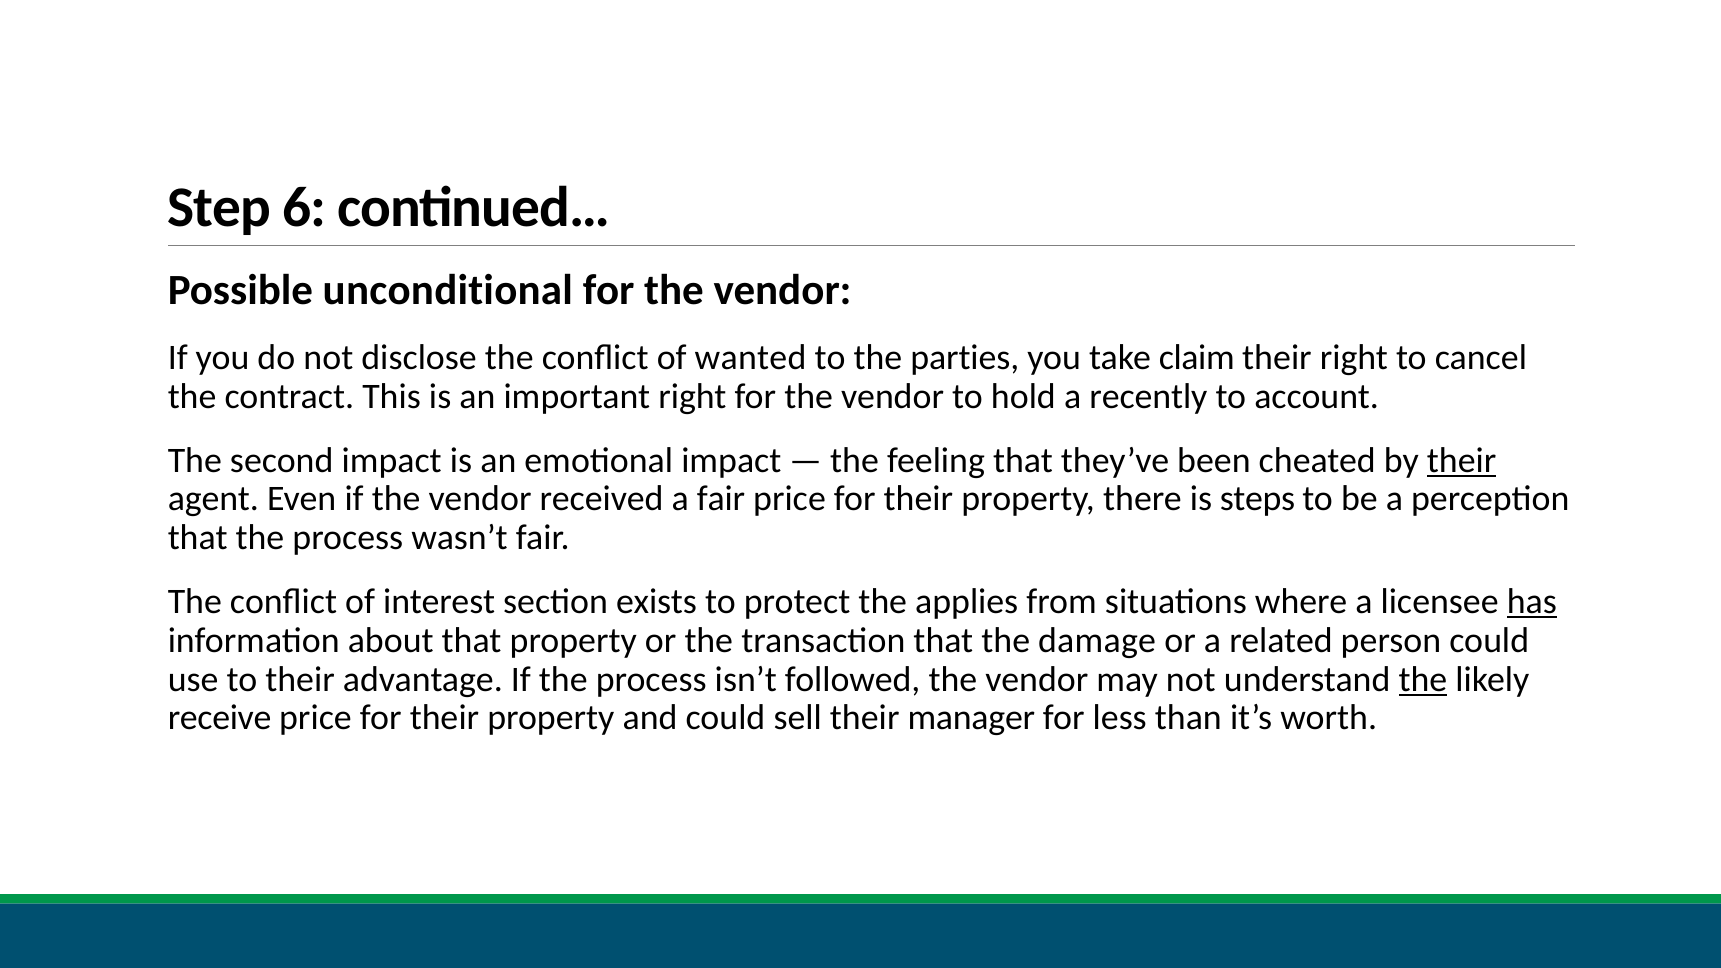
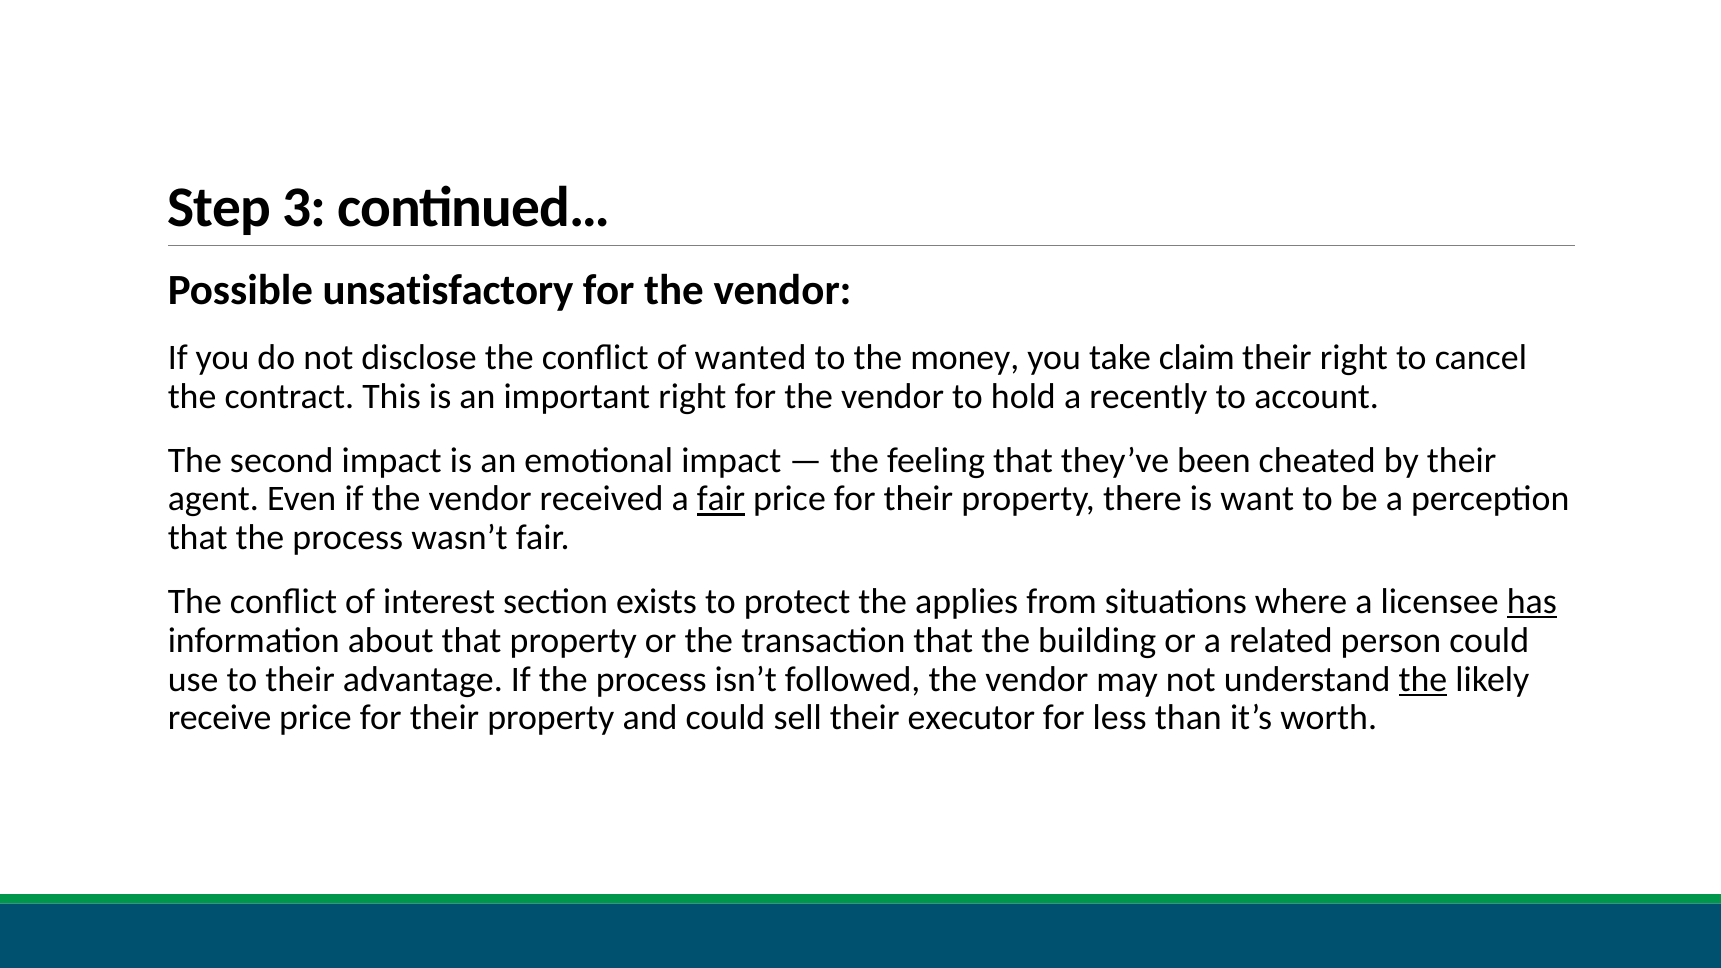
6: 6 -> 3
unconditional: unconditional -> unsatisfactory
parties: parties -> money
their at (1462, 460) underline: present -> none
fair at (721, 499) underline: none -> present
steps: steps -> want
damage: damage -> building
manager: manager -> executor
